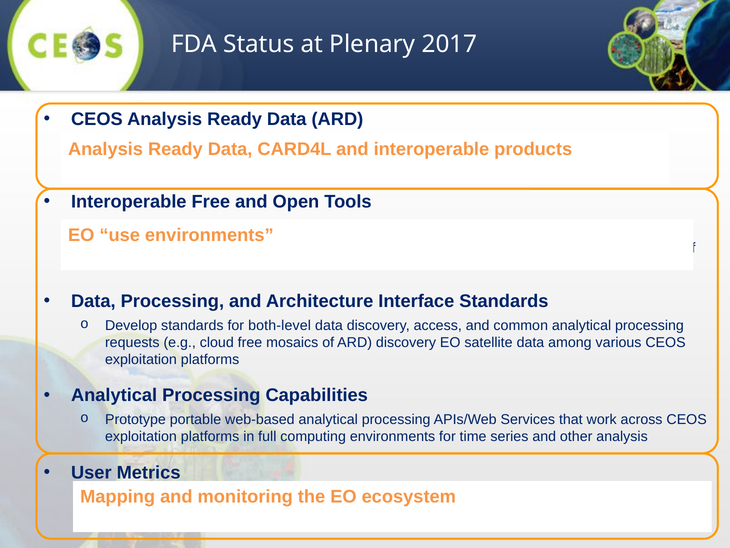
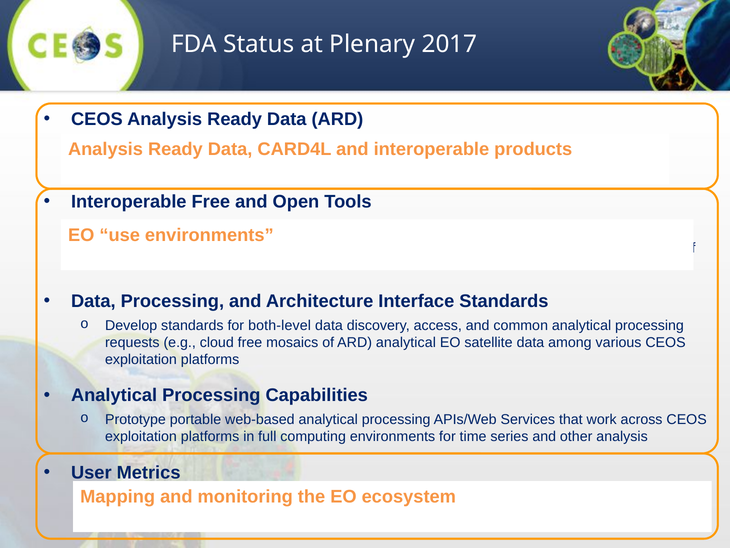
ARD discovery: discovery -> analytical
